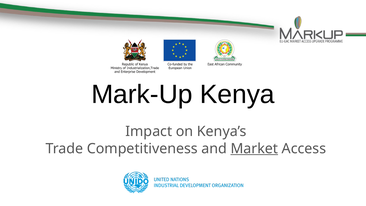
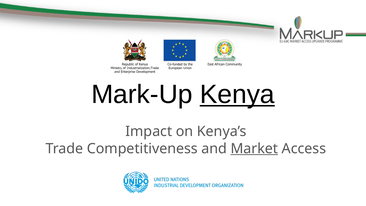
Kenya underline: none -> present
